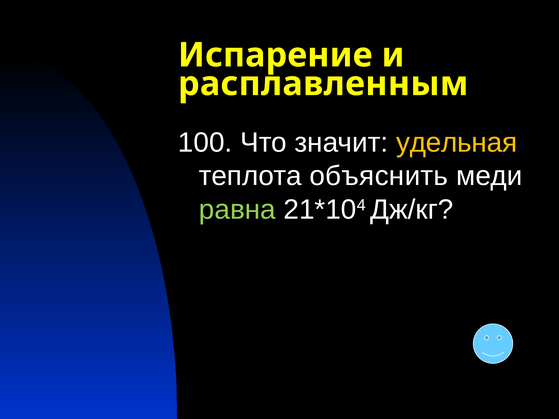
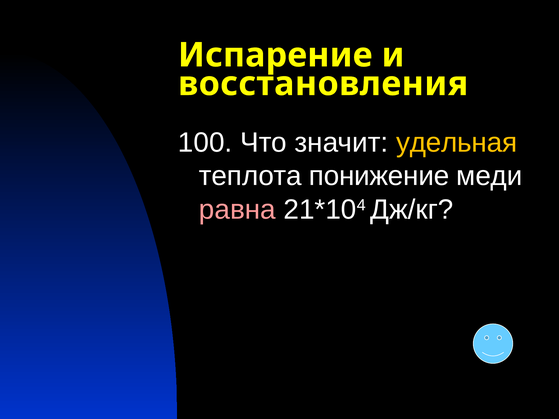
расплавленным: расплавленным -> восстановления
объяснить: объяснить -> понижение
равна colour: light green -> pink
